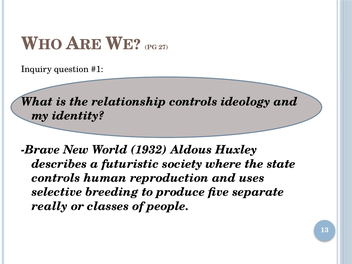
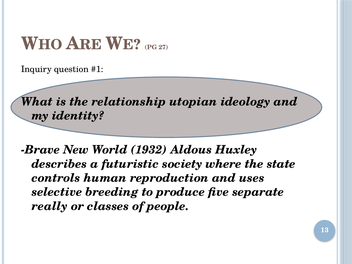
relationship controls: controls -> utopian
